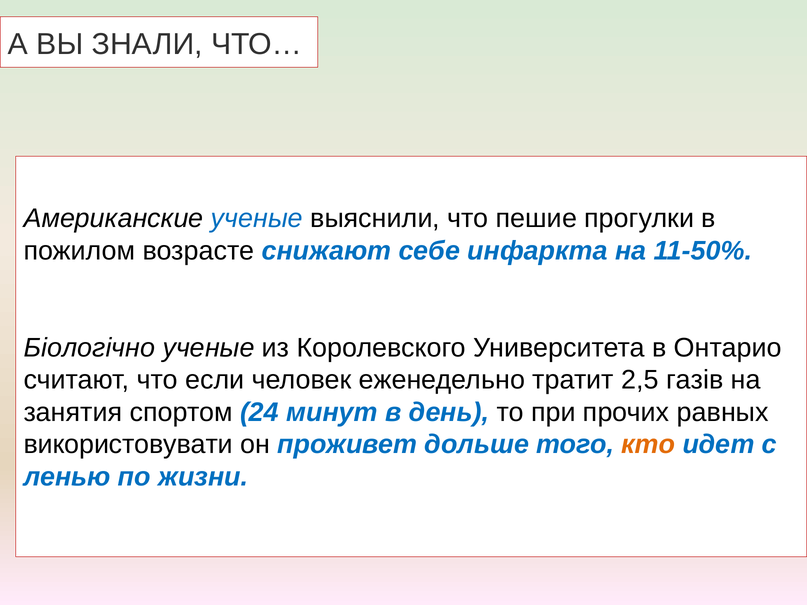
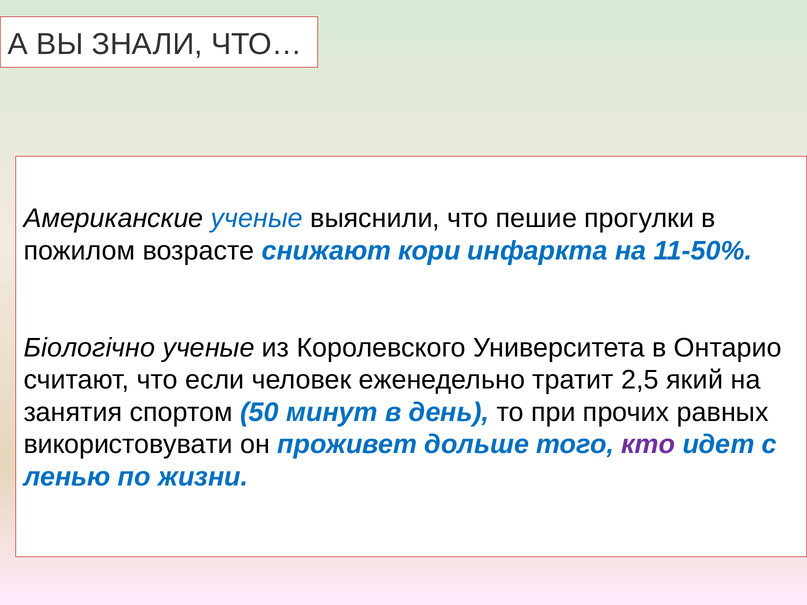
себе: себе -> кори
газів: газів -> який
24: 24 -> 50
кто colour: orange -> purple
